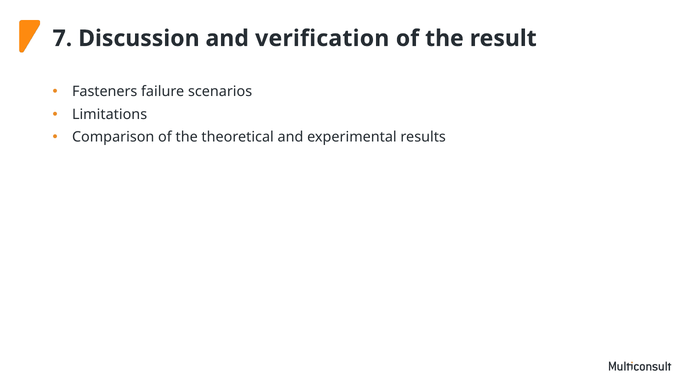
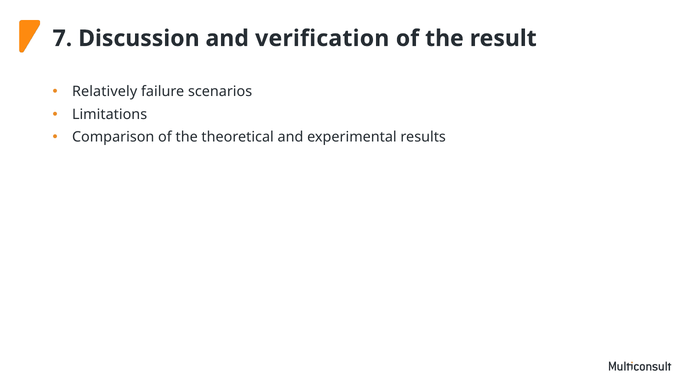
Fasteners: Fasteners -> Relatively
